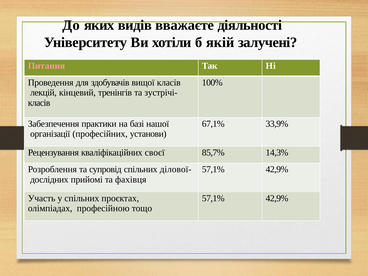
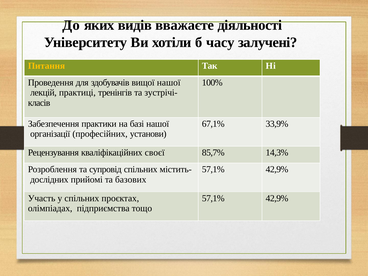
якій: якій -> часу
Питання colour: pink -> yellow
вищої класів: класів -> нашої
кінцевий: кінцевий -> практиці
ділової-: ділової- -> містить-
фахівця: фахівця -> базових
професійною: професійною -> підприємства
